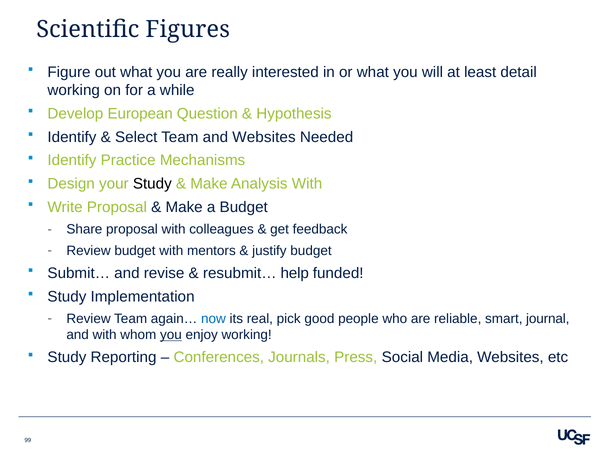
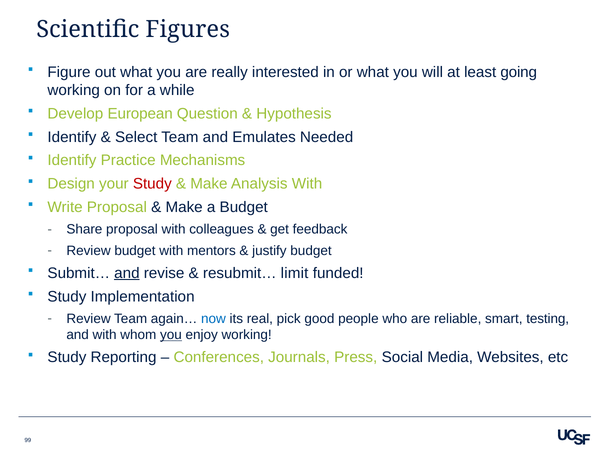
detail: detail -> going
and Websites: Websites -> Emulates
Study at (152, 184) colour: black -> red
and at (127, 273) underline: none -> present
help: help -> limit
journal: journal -> testing
